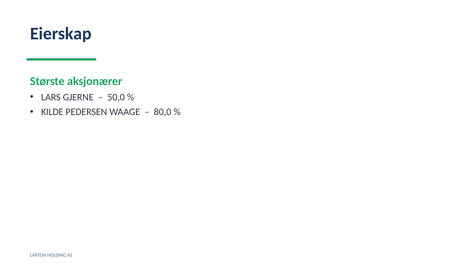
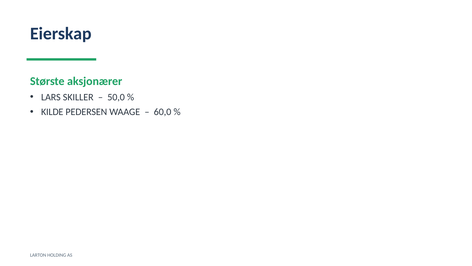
GJERNE: GJERNE -> SKILLER
80,0: 80,0 -> 60,0
